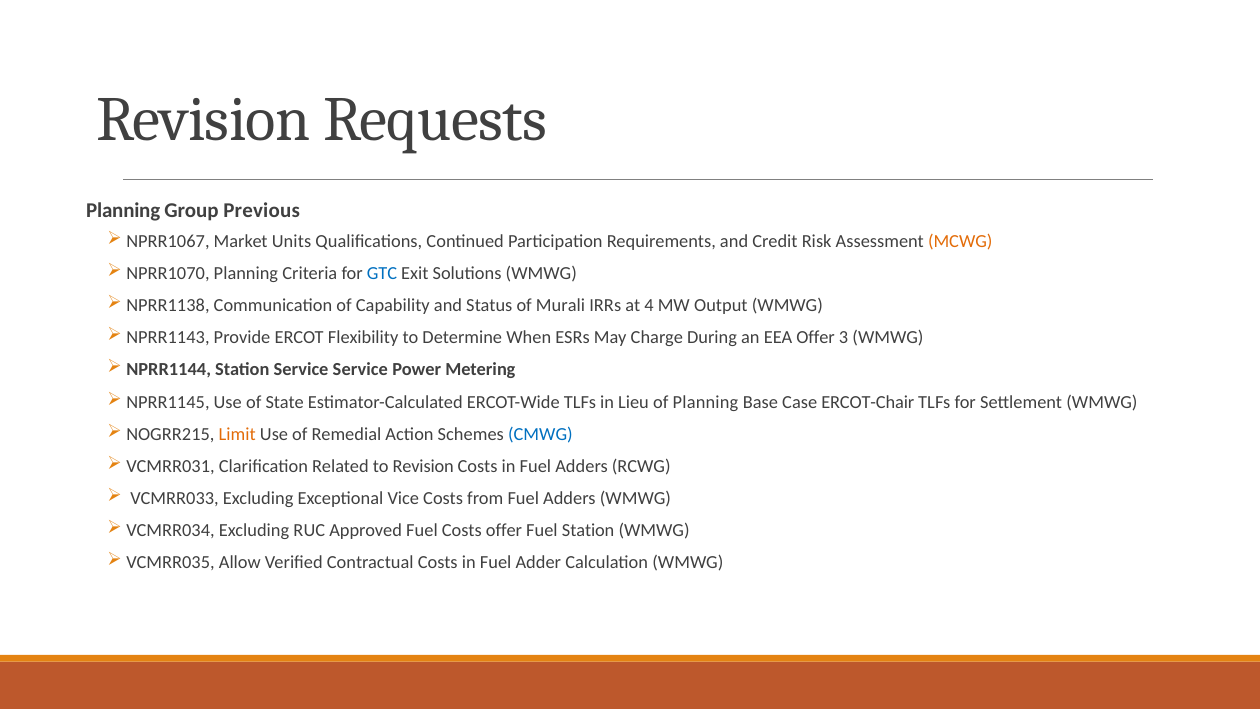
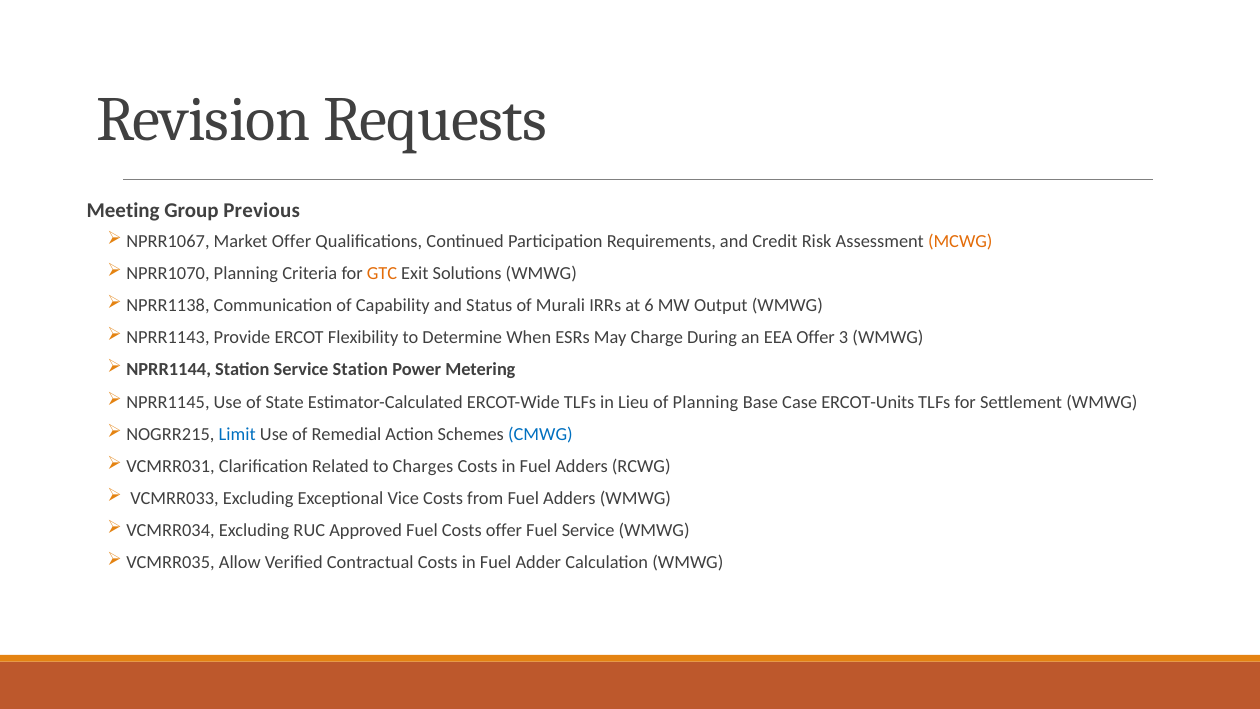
Planning at (123, 210): Planning -> Meeting
Market Units: Units -> Offer
GTC colour: blue -> orange
4: 4 -> 6
Service Service: Service -> Station
ERCOT-Chair: ERCOT-Chair -> ERCOT-Units
Limit colour: orange -> blue
to Revision: Revision -> Charges
Fuel Station: Station -> Service
